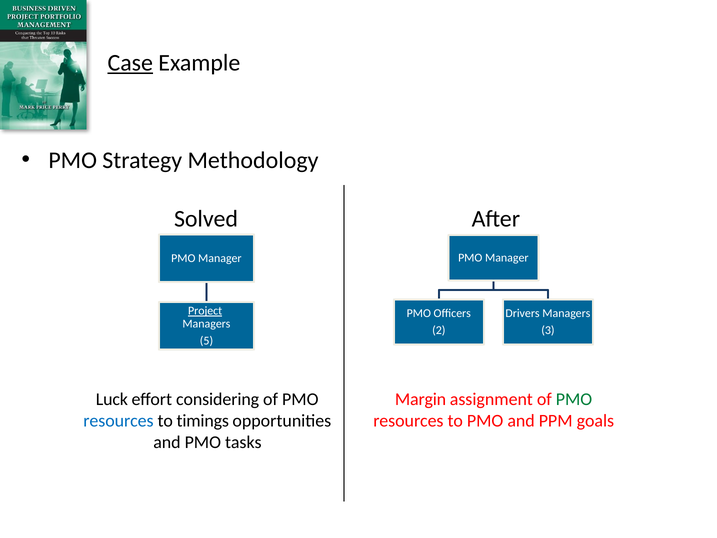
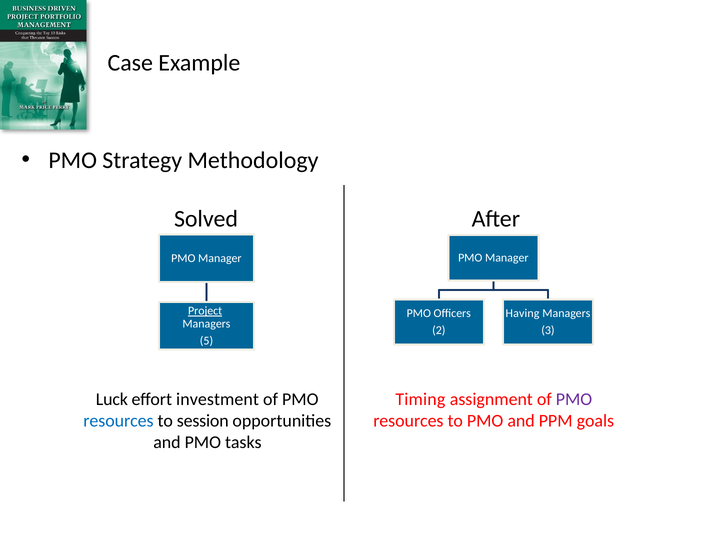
Case underline: present -> none
Drivers: Drivers -> Having
considering: considering -> investment
Margin: Margin -> Timing
PMO at (574, 399) colour: green -> purple
timings: timings -> session
